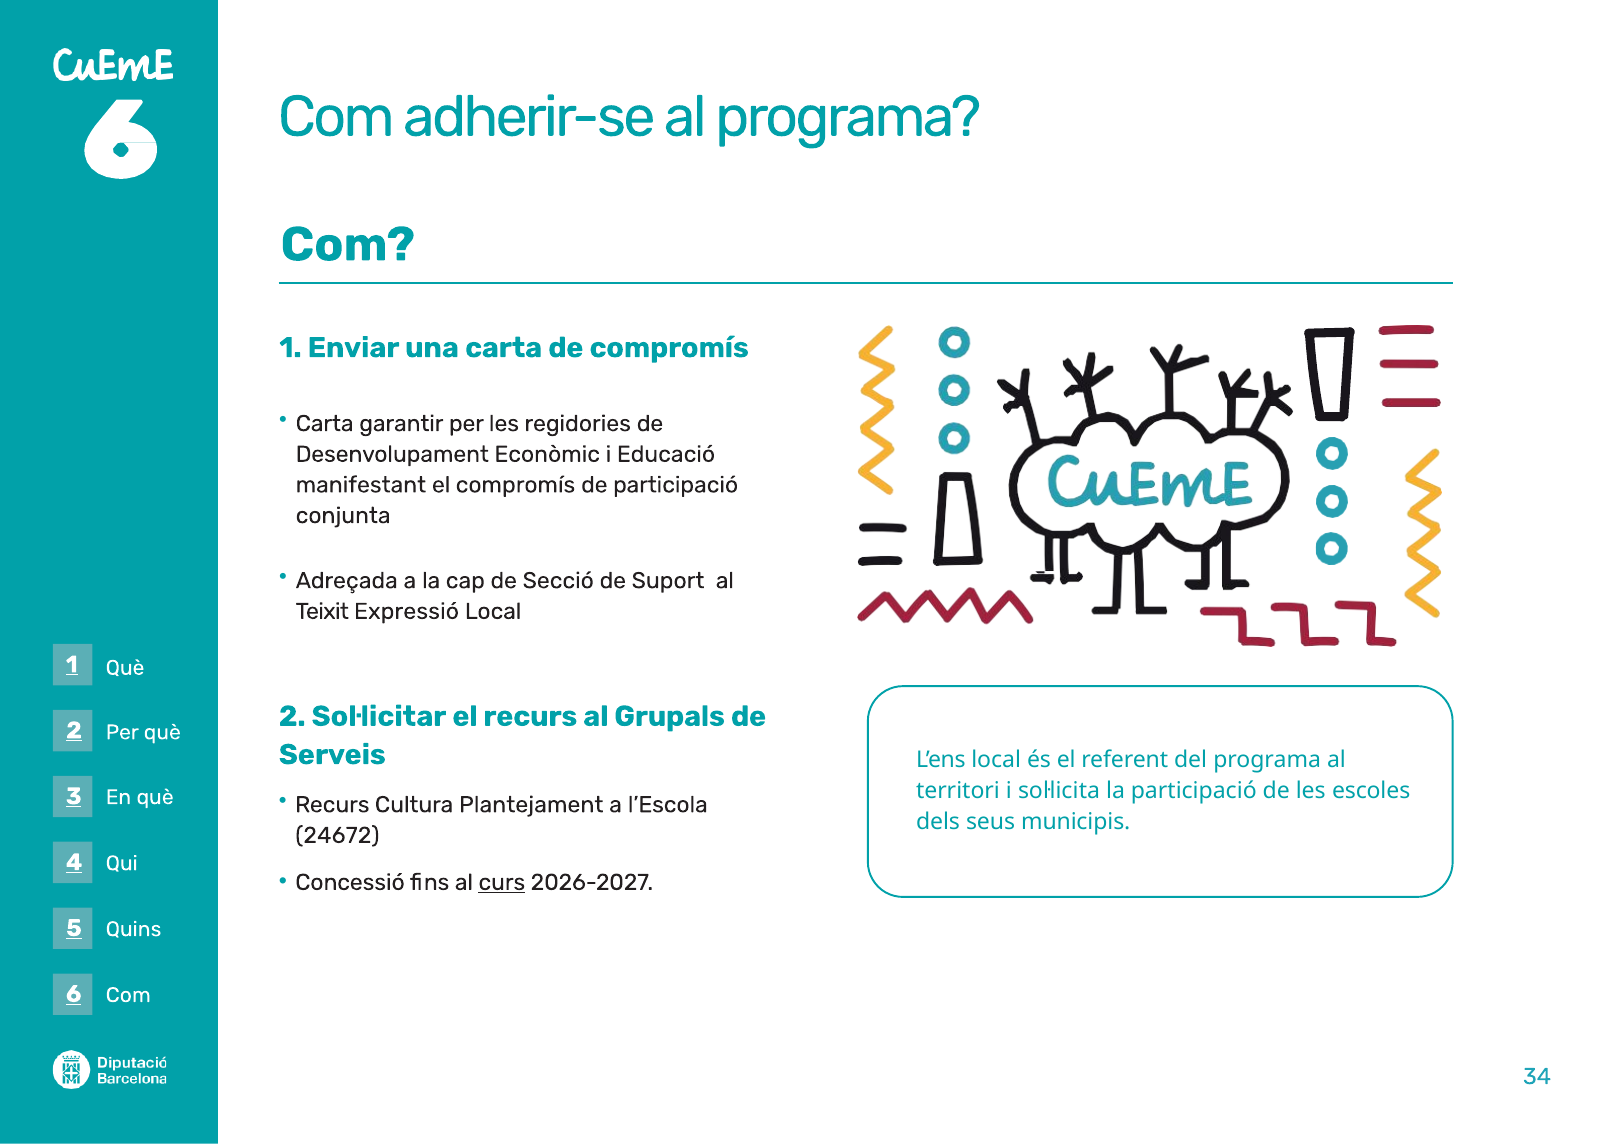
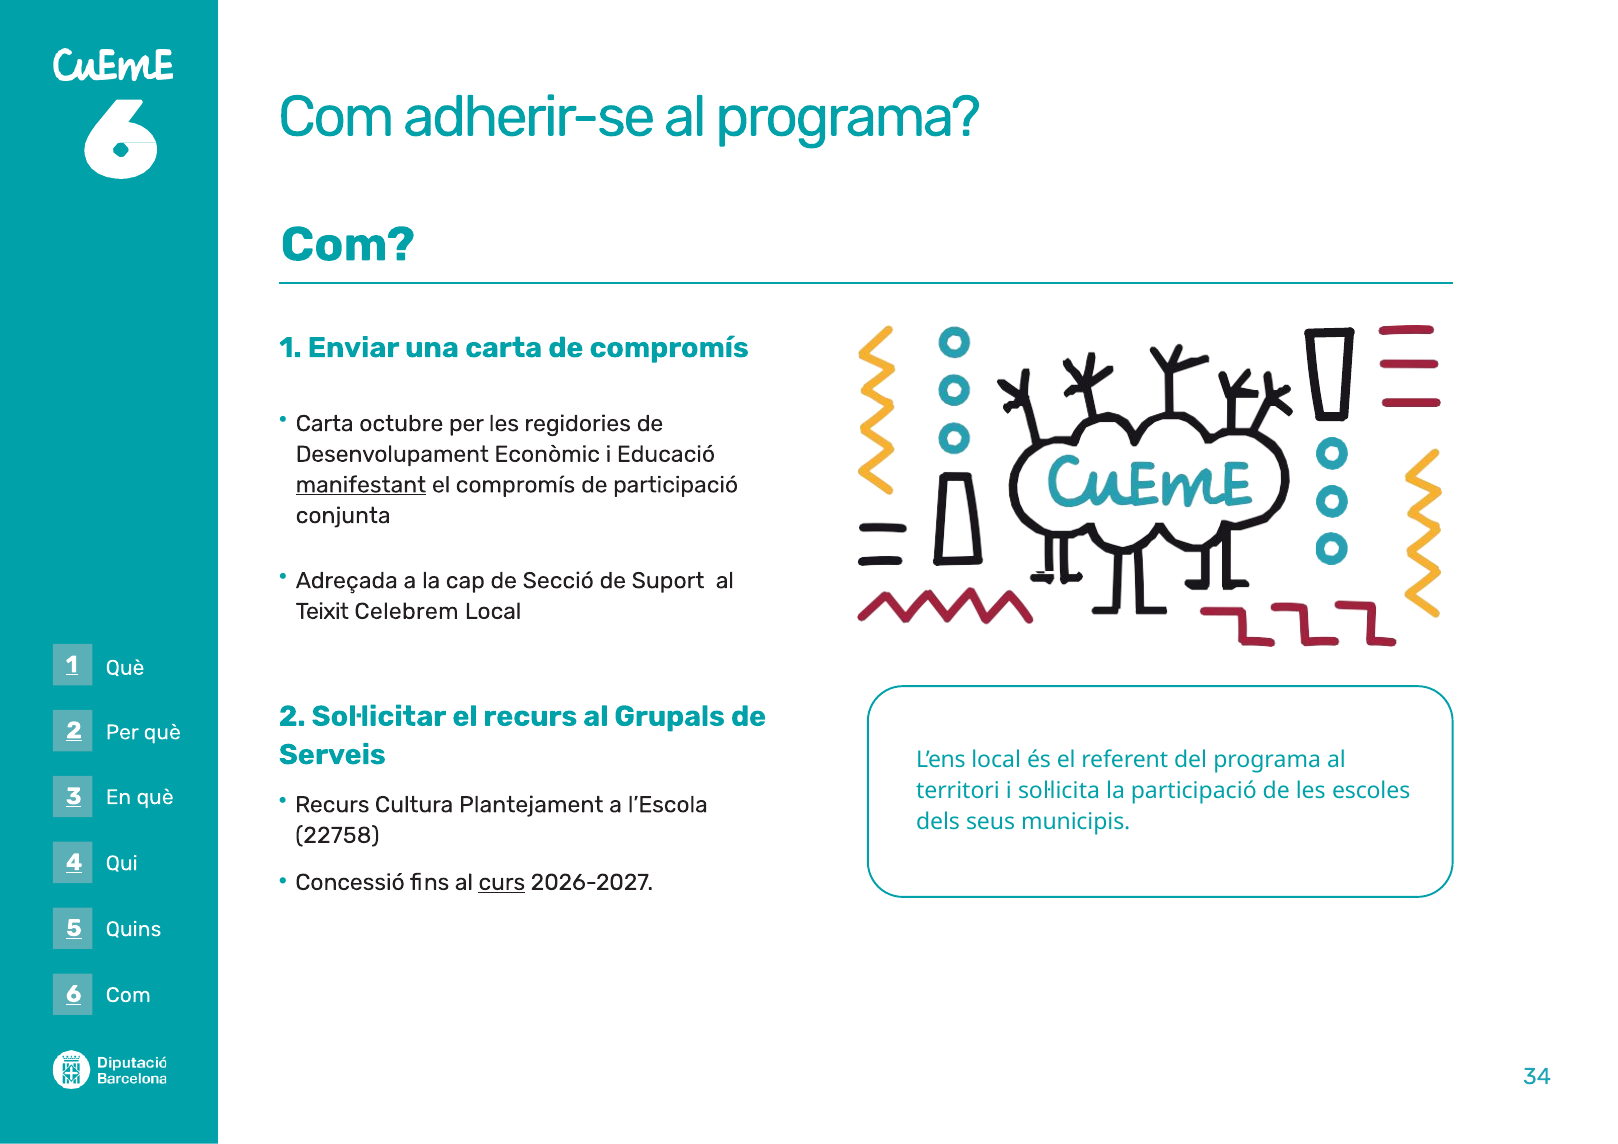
garantir: garantir -> octubre
manifestant underline: none -> present
Expressió: Expressió -> Celebrem
24672: 24672 -> 22758
